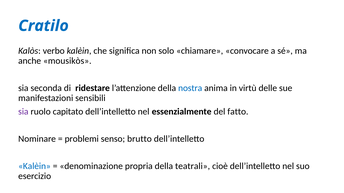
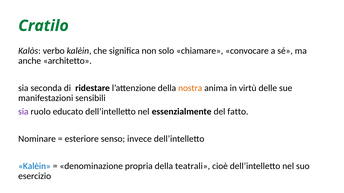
Cratilo colour: blue -> green
mousikòs: mousikòs -> architetto
nostra colour: blue -> orange
capitato: capitato -> educato
problemi: problemi -> esteriore
brutto: brutto -> invece
